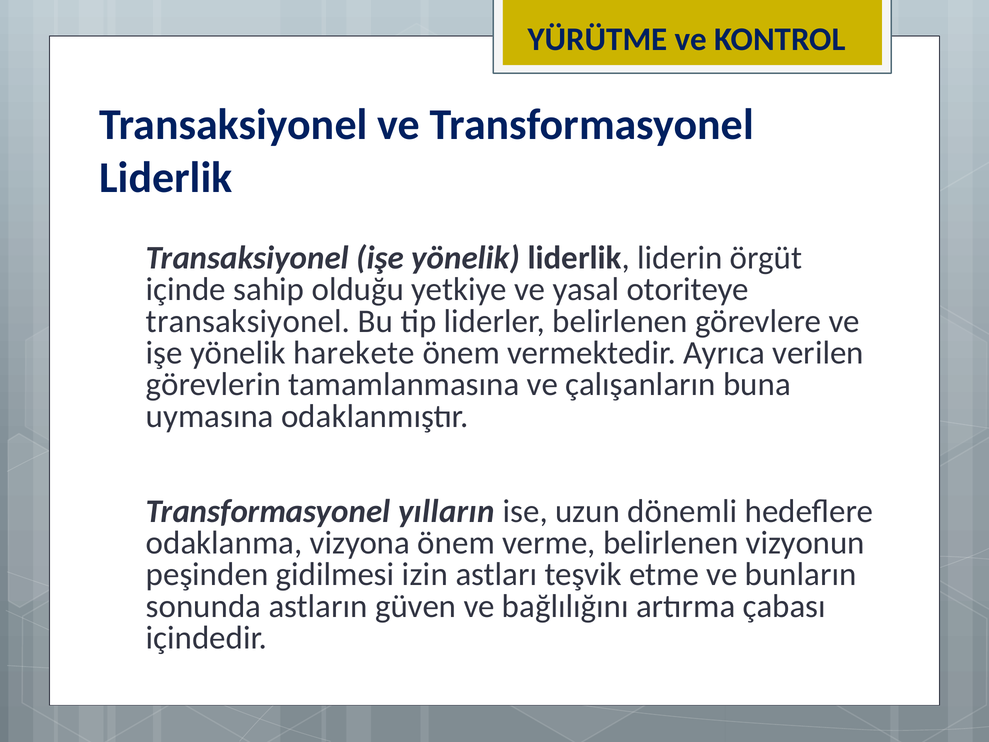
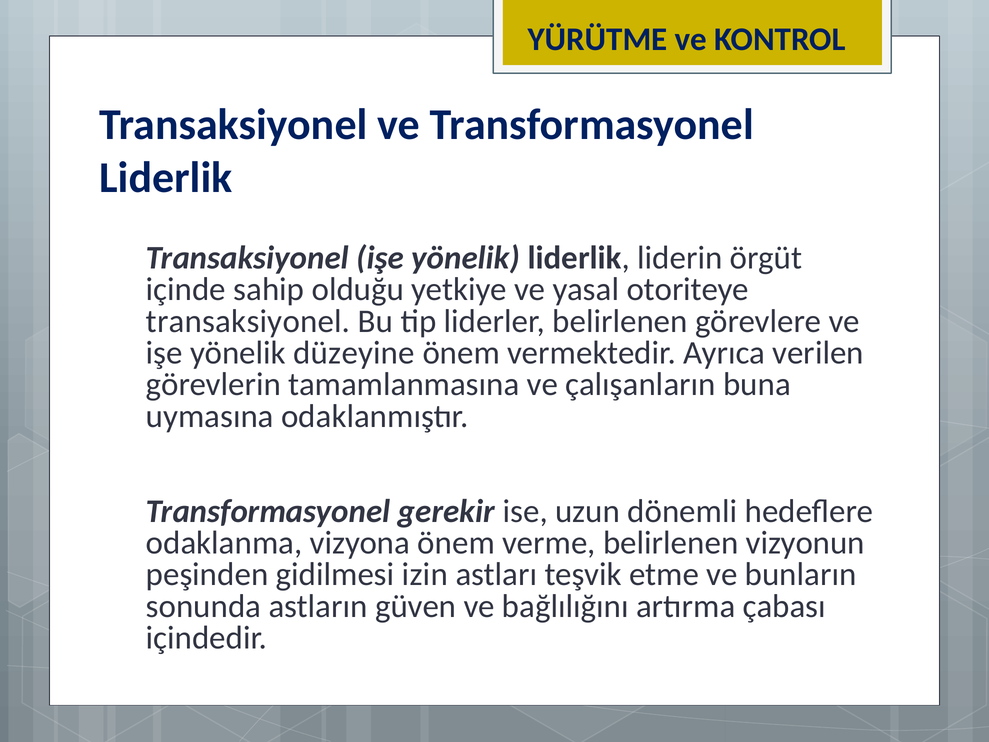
harekete: harekete -> düzeyine
yılların: yılların -> gerekir
